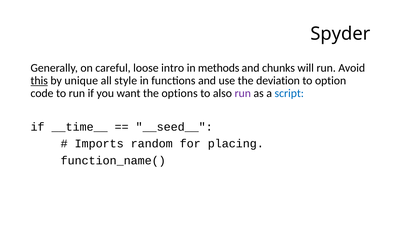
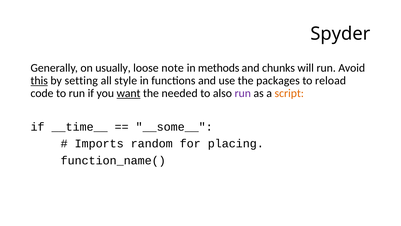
careful: careful -> usually
intro: intro -> note
unique: unique -> setting
deviation: deviation -> packages
option: option -> reload
want underline: none -> present
options: options -> needed
script colour: blue -> orange
__seed__: __seed__ -> __some__
